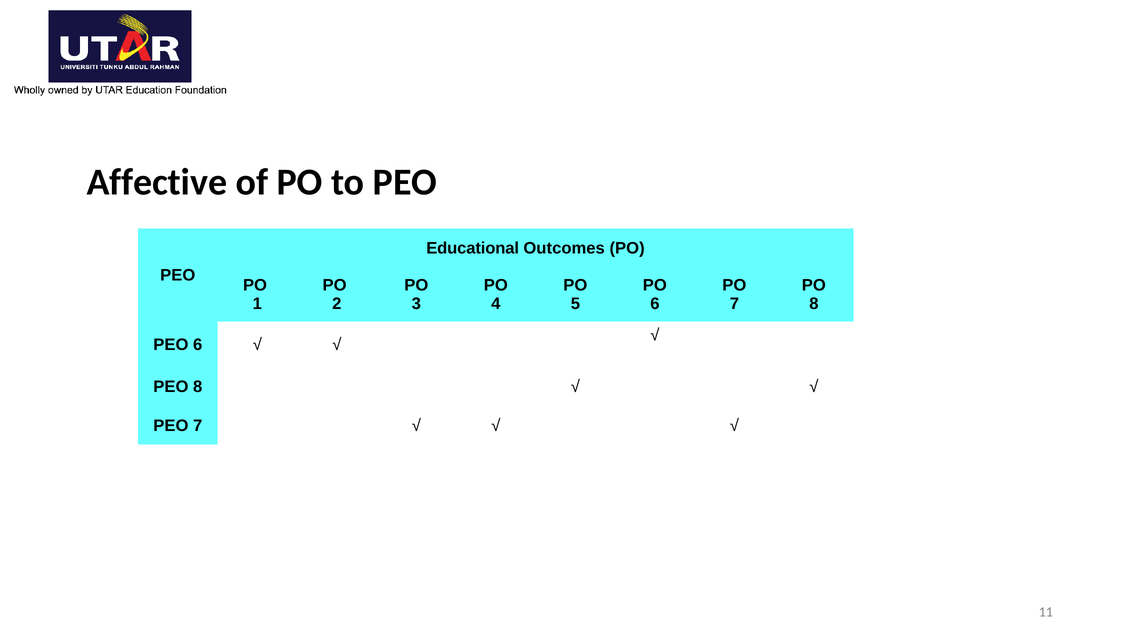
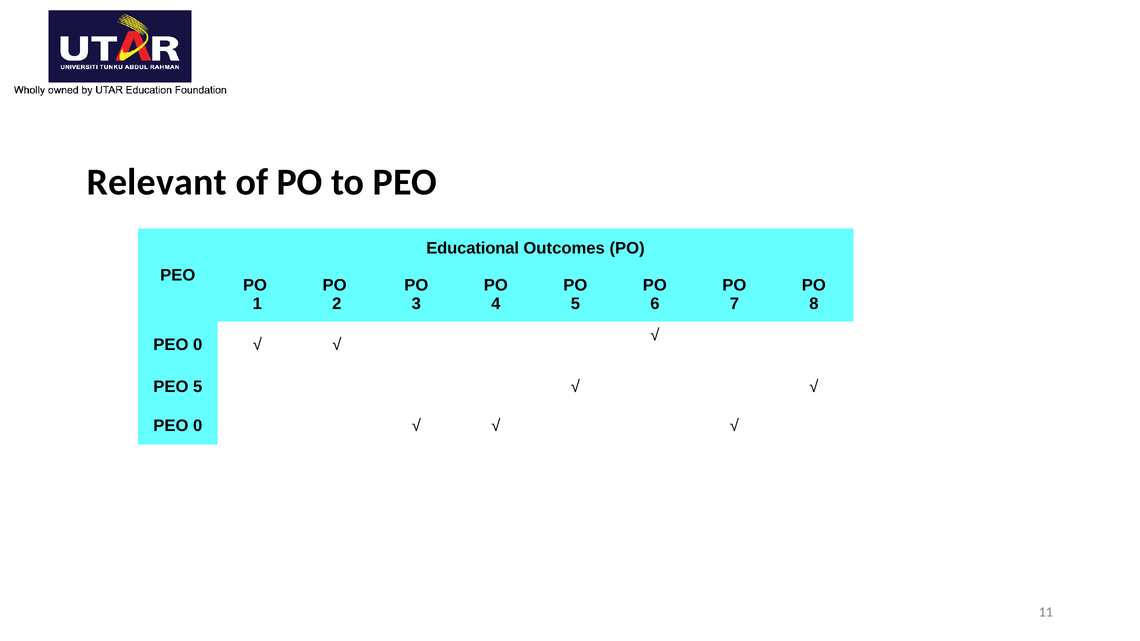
Affective: Affective -> Relevant
6 at (198, 345): 6 -> 0
PEO 8: 8 -> 5
7 at (198, 426): 7 -> 0
